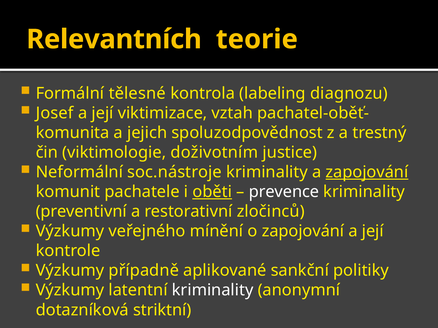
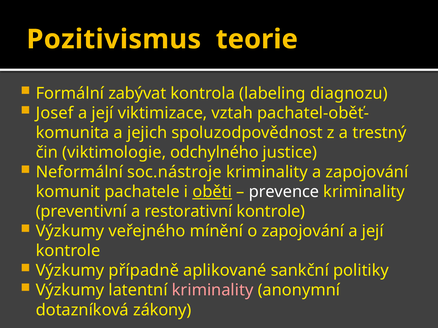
Relevantních: Relevantních -> Pozitivismus
tělesné: tělesné -> zabývat
doživotním: doživotním -> odchylného
zapojování at (367, 172) underline: present -> none
restorativní zločinců: zločinců -> kontrole
kriminality at (213, 291) colour: white -> pink
striktní: striktní -> zákony
